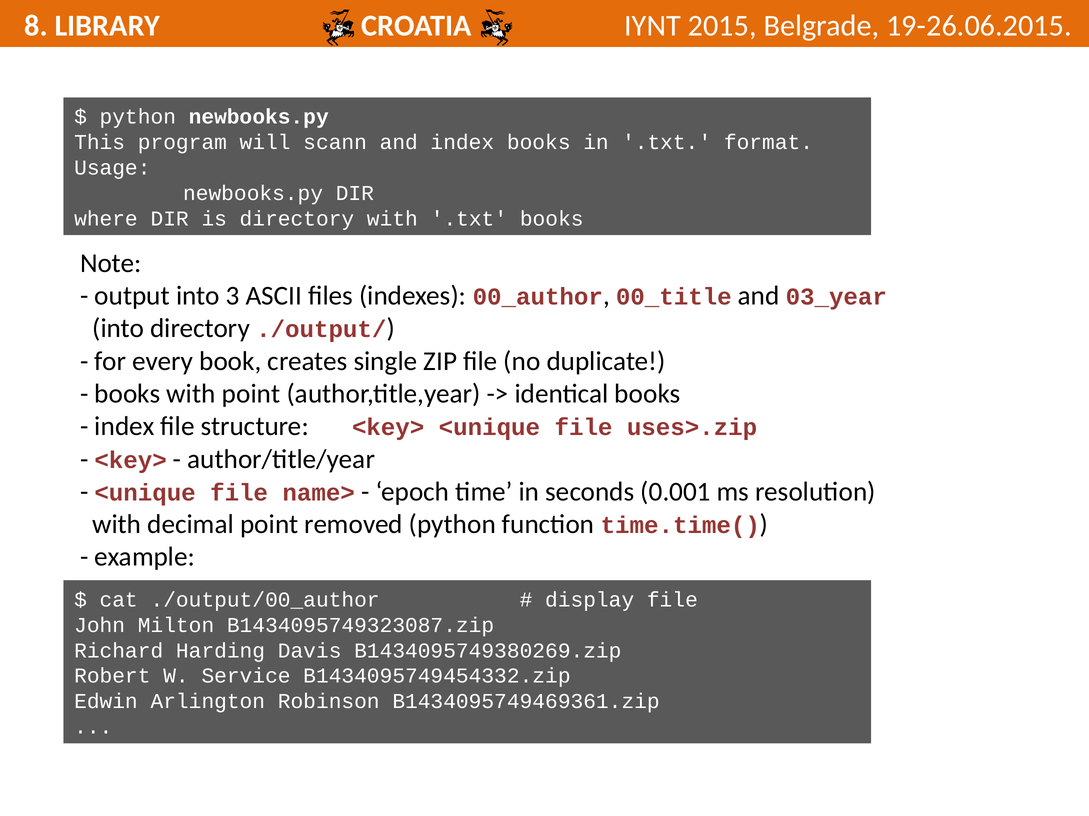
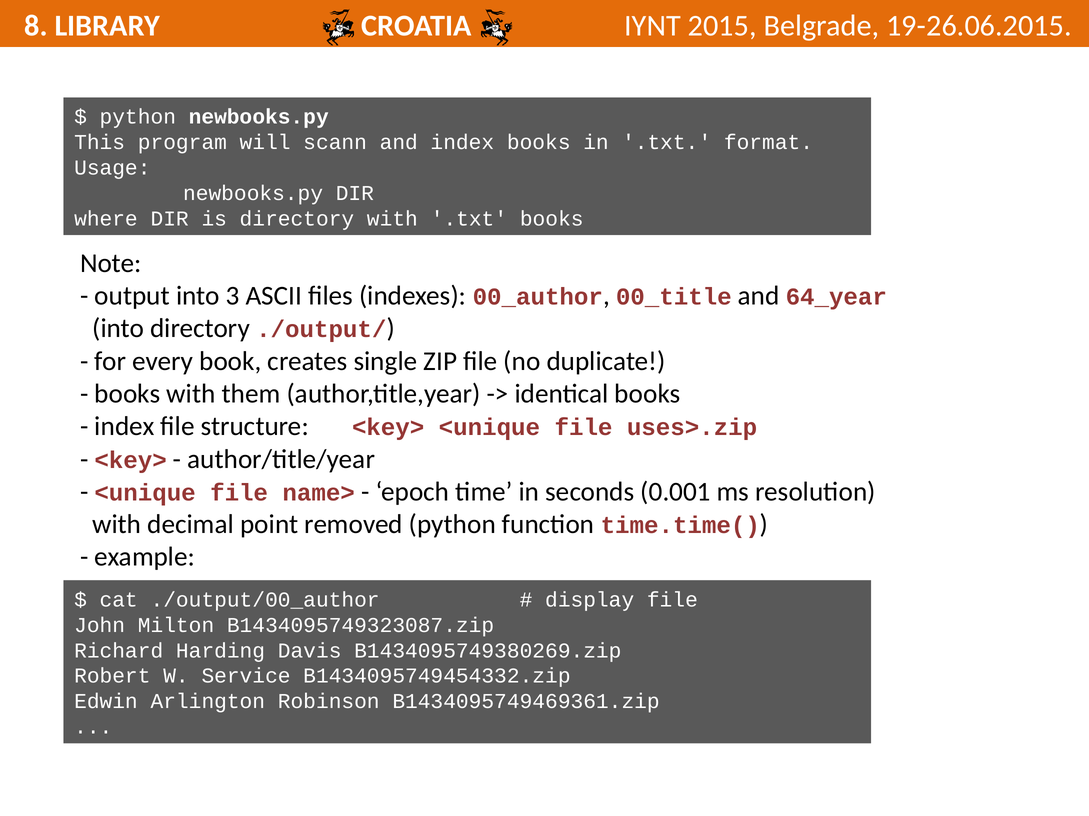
03_year: 03_year -> 64_year
with point: point -> them
